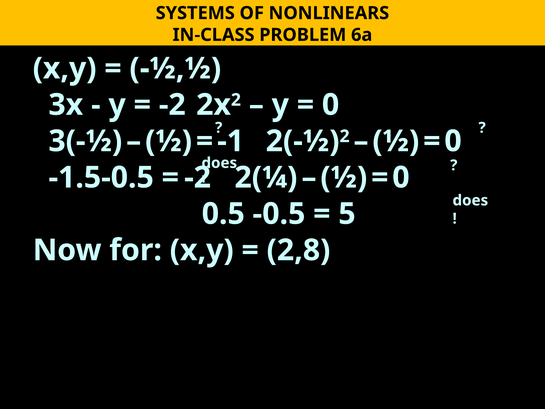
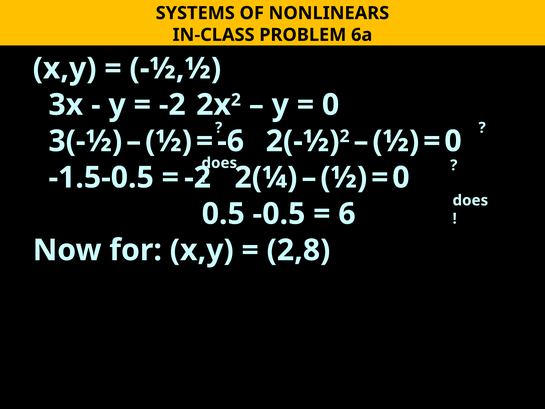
-1: -1 -> -6
5: 5 -> 6
